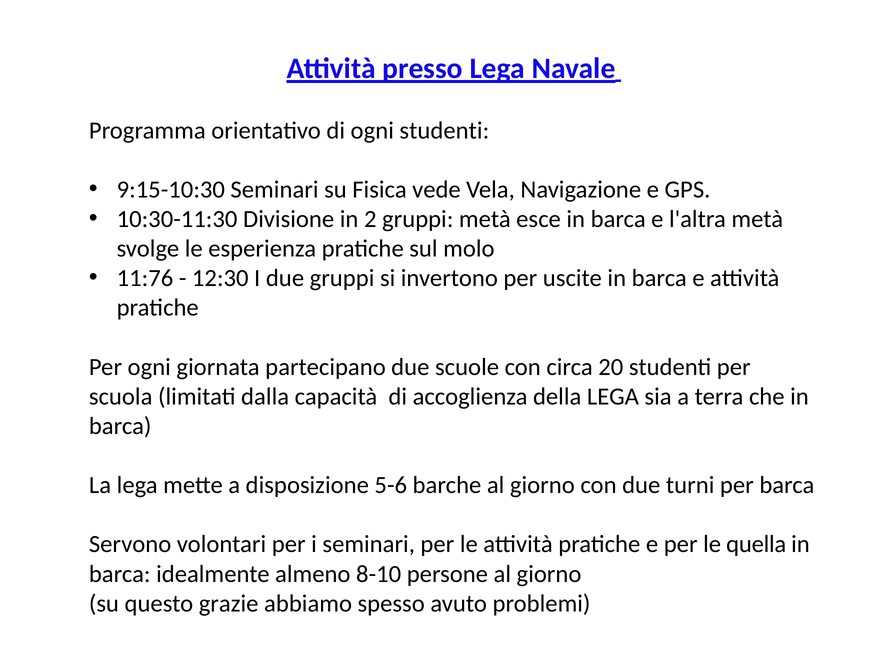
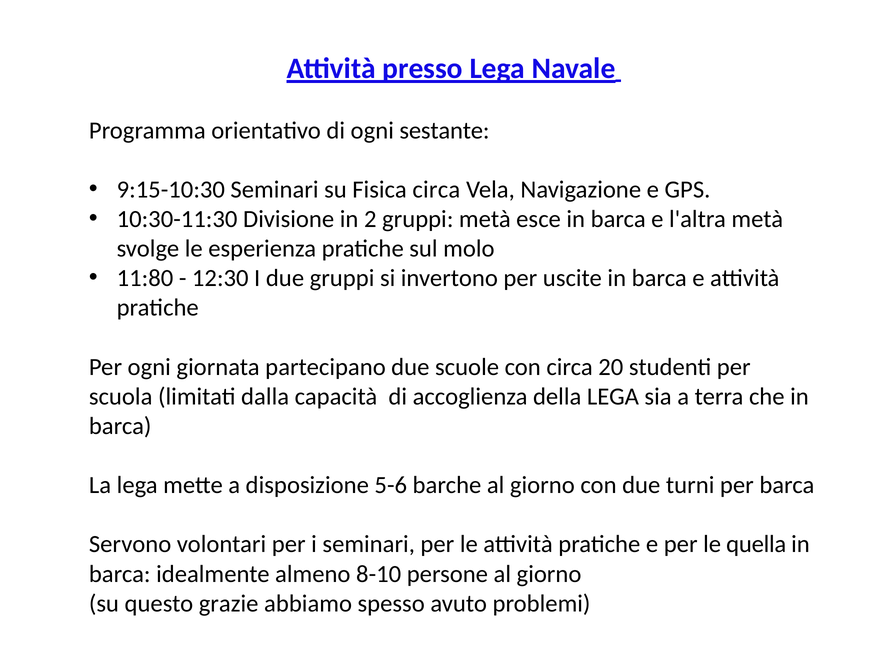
ogni studenti: studenti -> sestante
Fisica vede: vede -> circa
11:76: 11:76 -> 11:80
